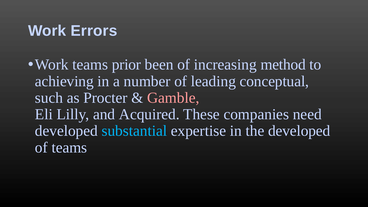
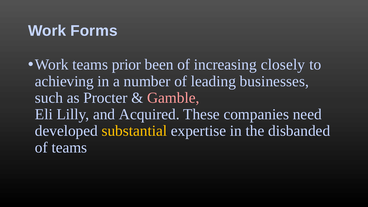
Errors: Errors -> Forms
method: method -> closely
conceptual: conceptual -> businesses
substantial colour: light blue -> yellow
the developed: developed -> disbanded
